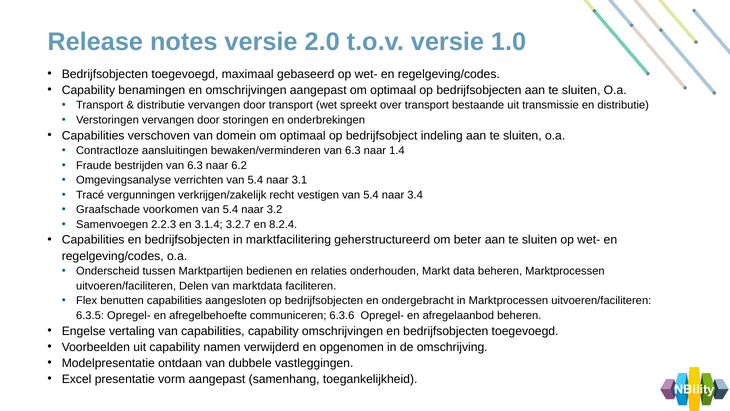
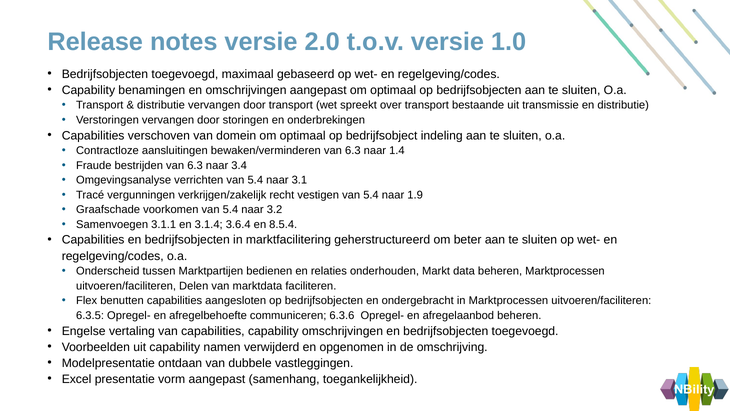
6.2: 6.2 -> 3.4
3.4: 3.4 -> 1.9
2.2.3: 2.2.3 -> 3.1.1
3.2.7: 3.2.7 -> 3.6.4
8.2.4: 8.2.4 -> 8.5.4
